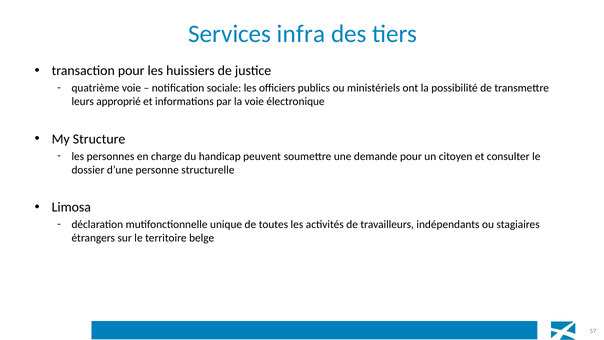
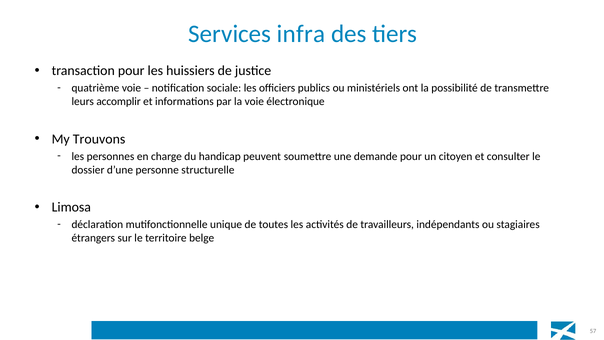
approprié: approprié -> accomplir
Structure: Structure -> Trouvons
